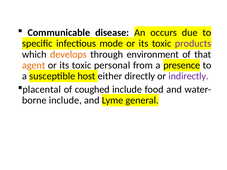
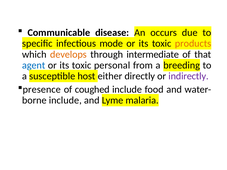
products colour: purple -> orange
environment: environment -> intermediate
agent colour: orange -> blue
presence: presence -> breeding
placental: placental -> presence
general: general -> malaria
